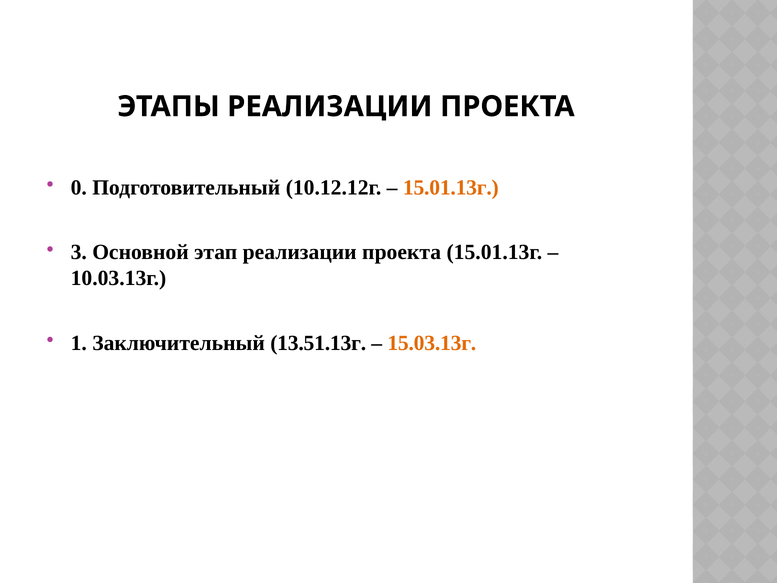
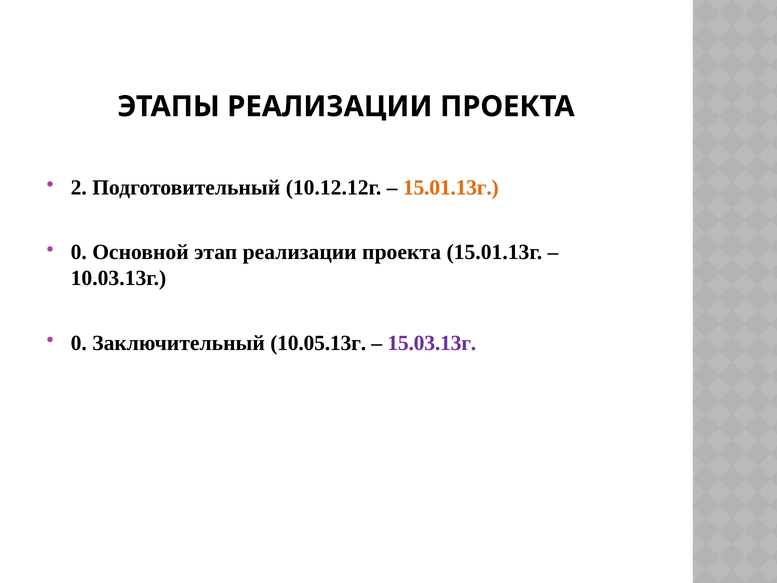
0: 0 -> 2
3 at (79, 252): 3 -> 0
1 at (79, 343): 1 -> 0
13.51.13г: 13.51.13г -> 10.05.13г
15.03.13г colour: orange -> purple
